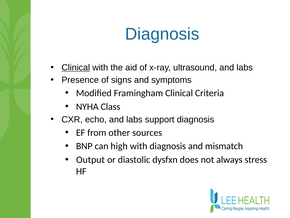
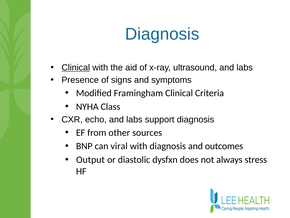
high: high -> viral
mismatch: mismatch -> outcomes
